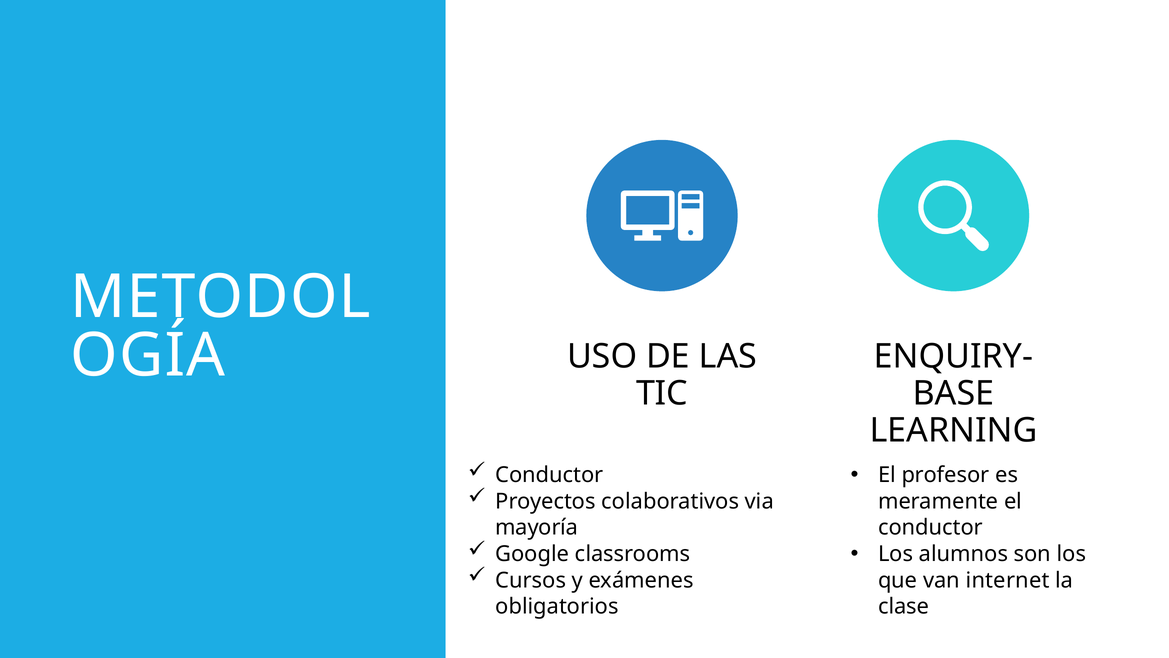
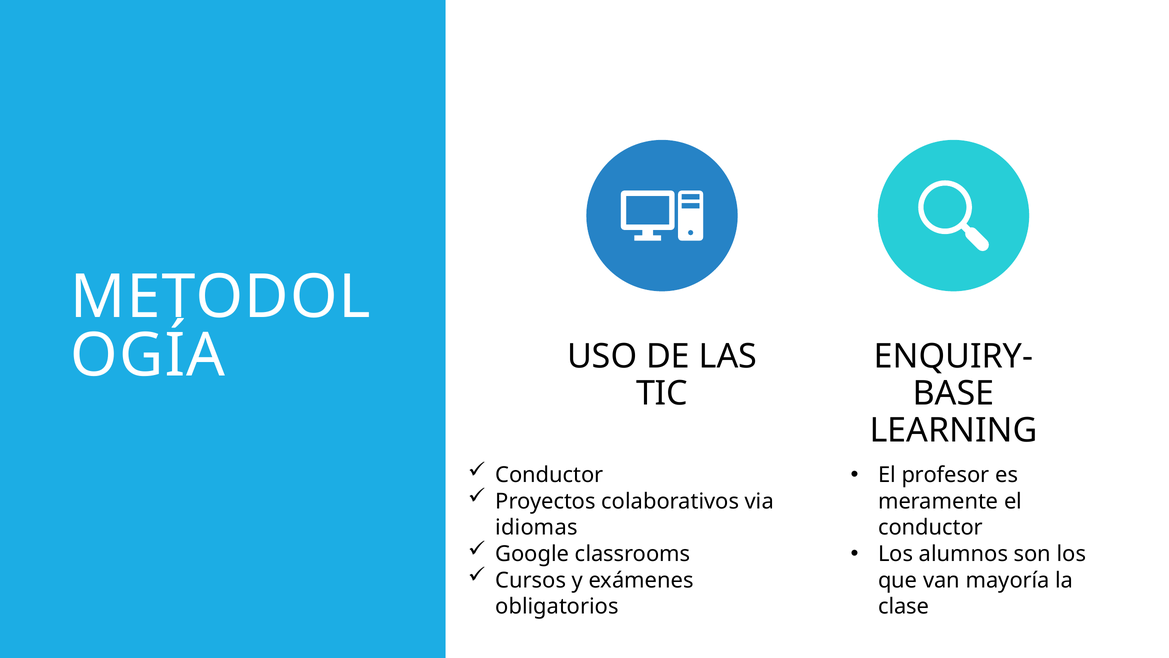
mayoría: mayoría -> idiomas
internet: internet -> mayoría
